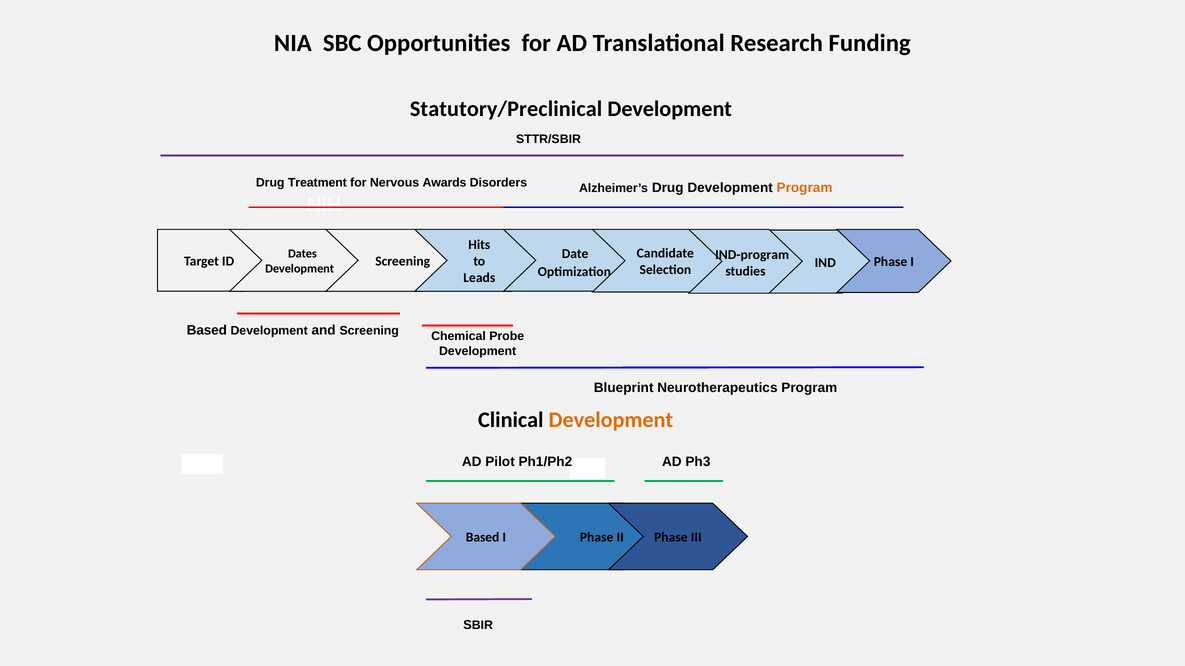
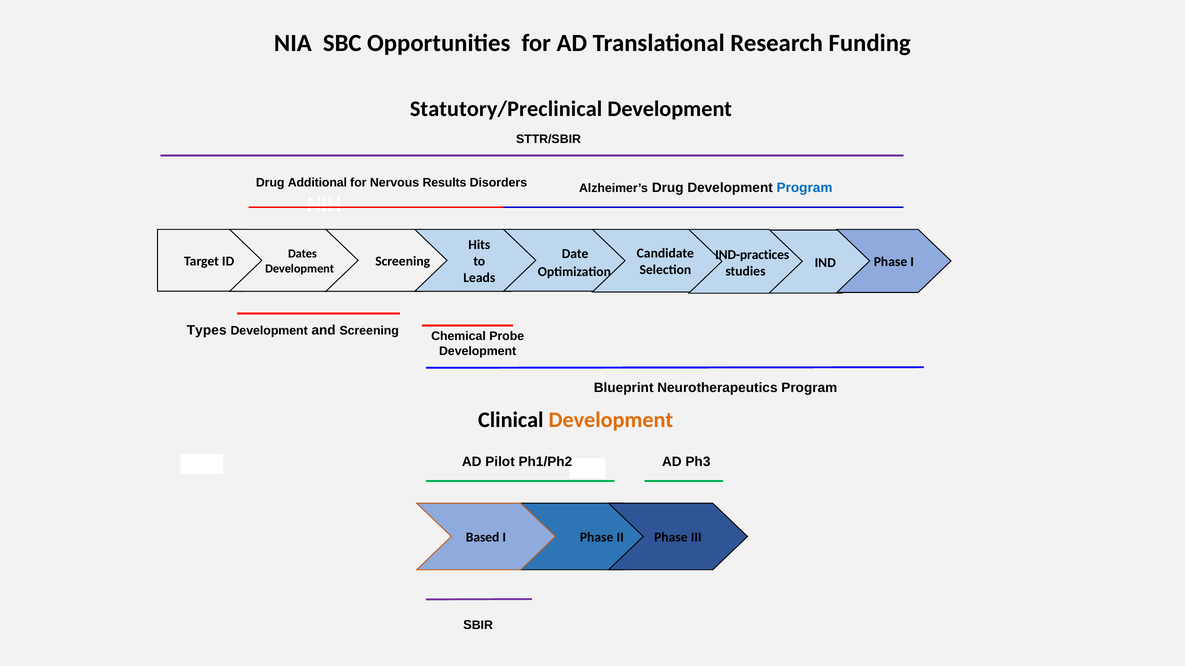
Treatment: Treatment -> Additional
Awards: Awards -> Results
Program at (805, 188) colour: orange -> blue
IND-program: IND-program -> IND-practices
Based at (207, 331): Based -> Types
